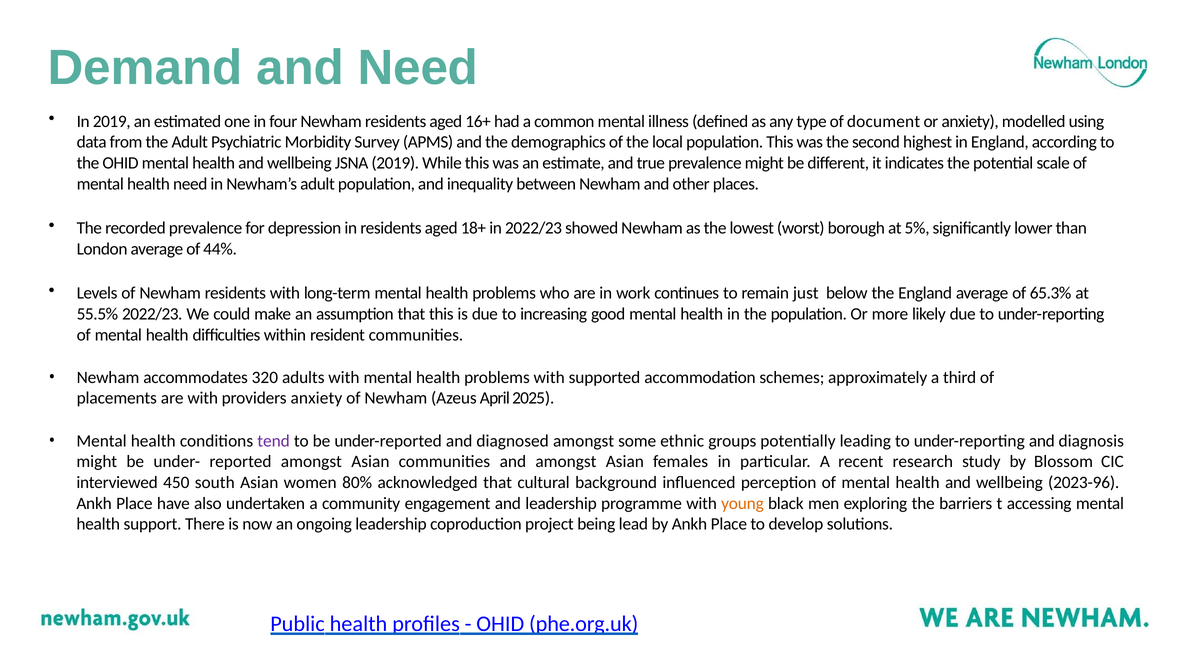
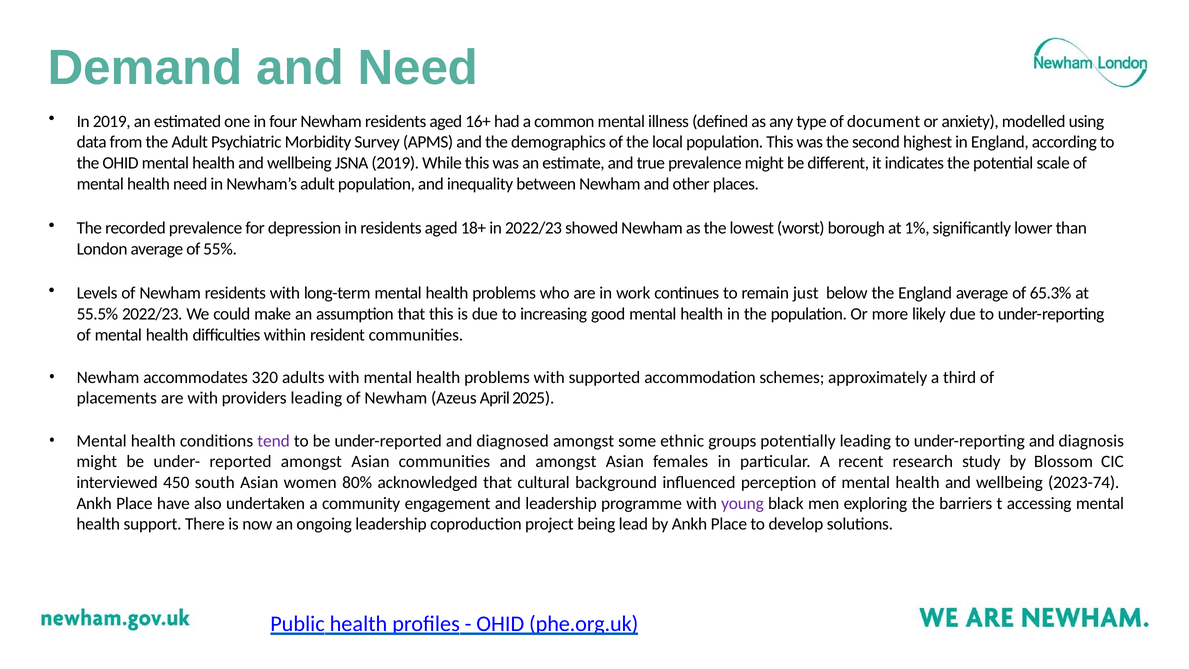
5%: 5% -> 1%
44%: 44% -> 55%
providers anxiety: anxiety -> leading
2023-96: 2023-96 -> 2023-74
young colour: orange -> purple
